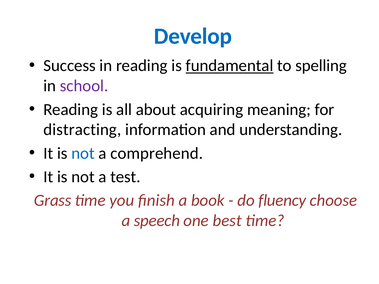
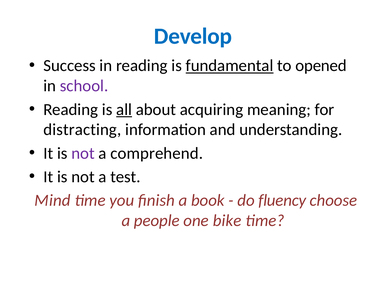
spelling: spelling -> opened
all underline: none -> present
not at (83, 153) colour: blue -> purple
Grass: Grass -> Mind
speech: speech -> people
best: best -> bike
